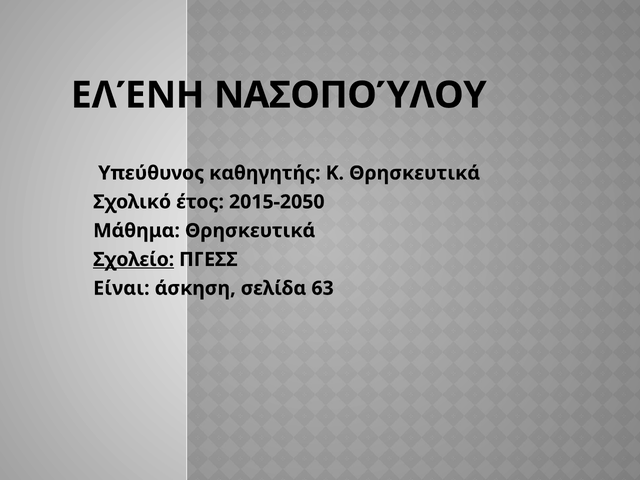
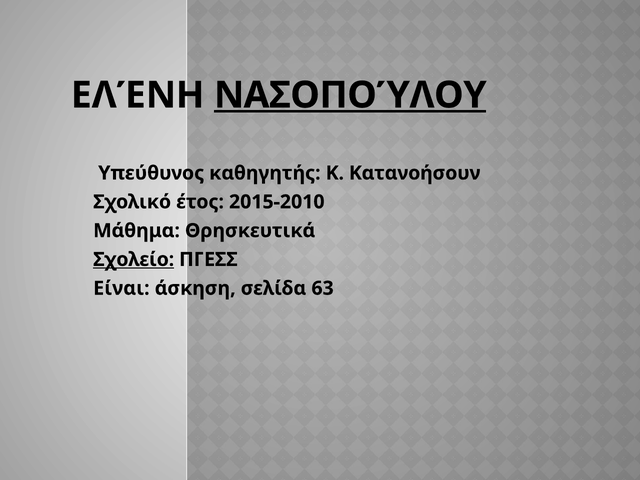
ΝΑΣΟΠΟΎΛΟΥ underline: none -> present
Κ Θρησκευτικά: Θρησκευτικά -> Κατανοήσουν
2015-2050: 2015-2050 -> 2015-2010
